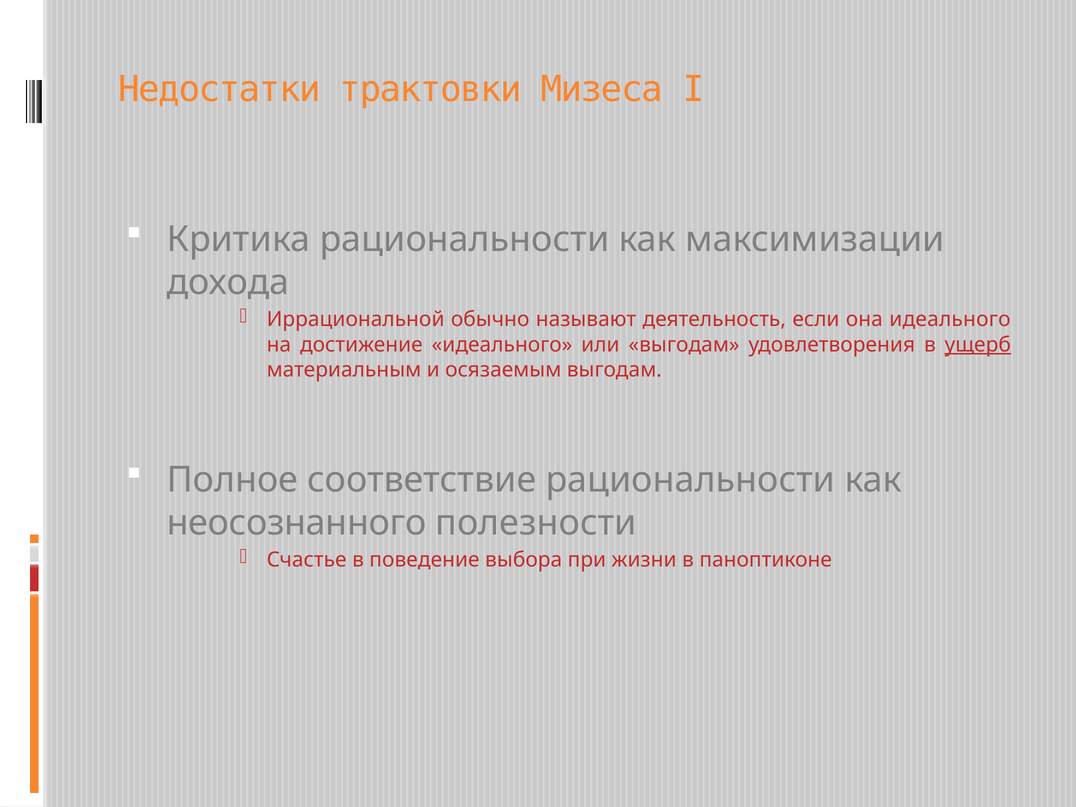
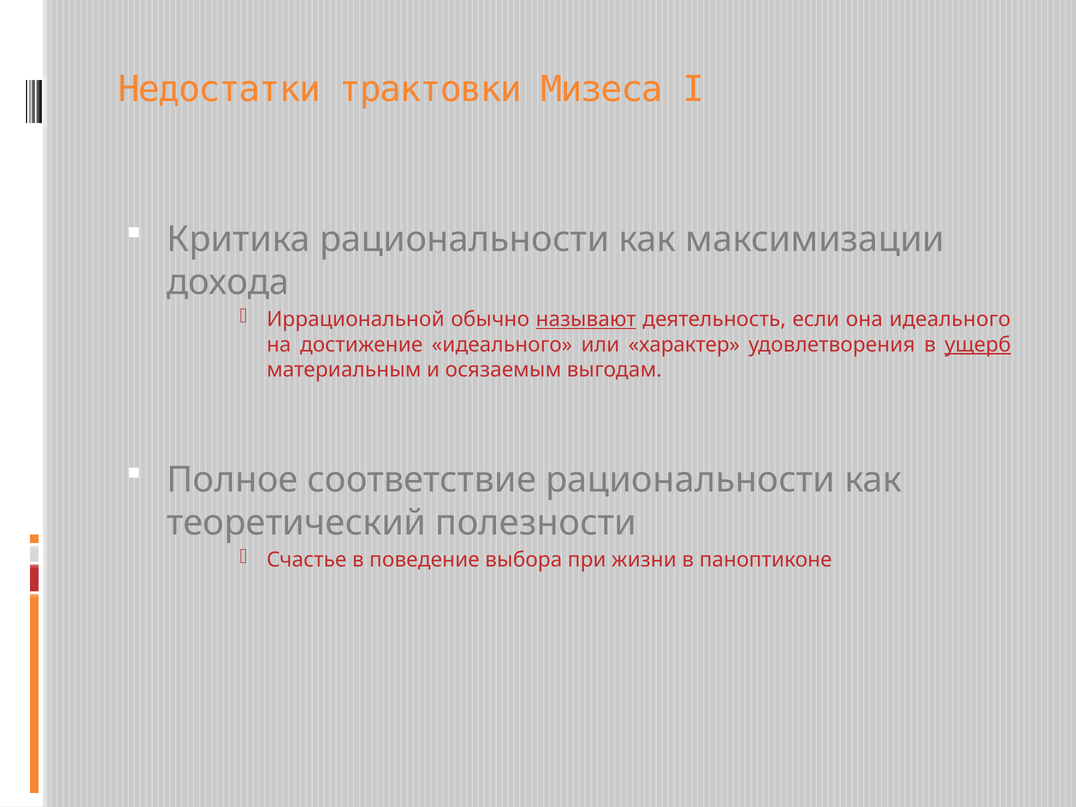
называют underline: none -> present
или выгодам: выгодам -> характер
неосознанного: неосознанного -> теоретический
